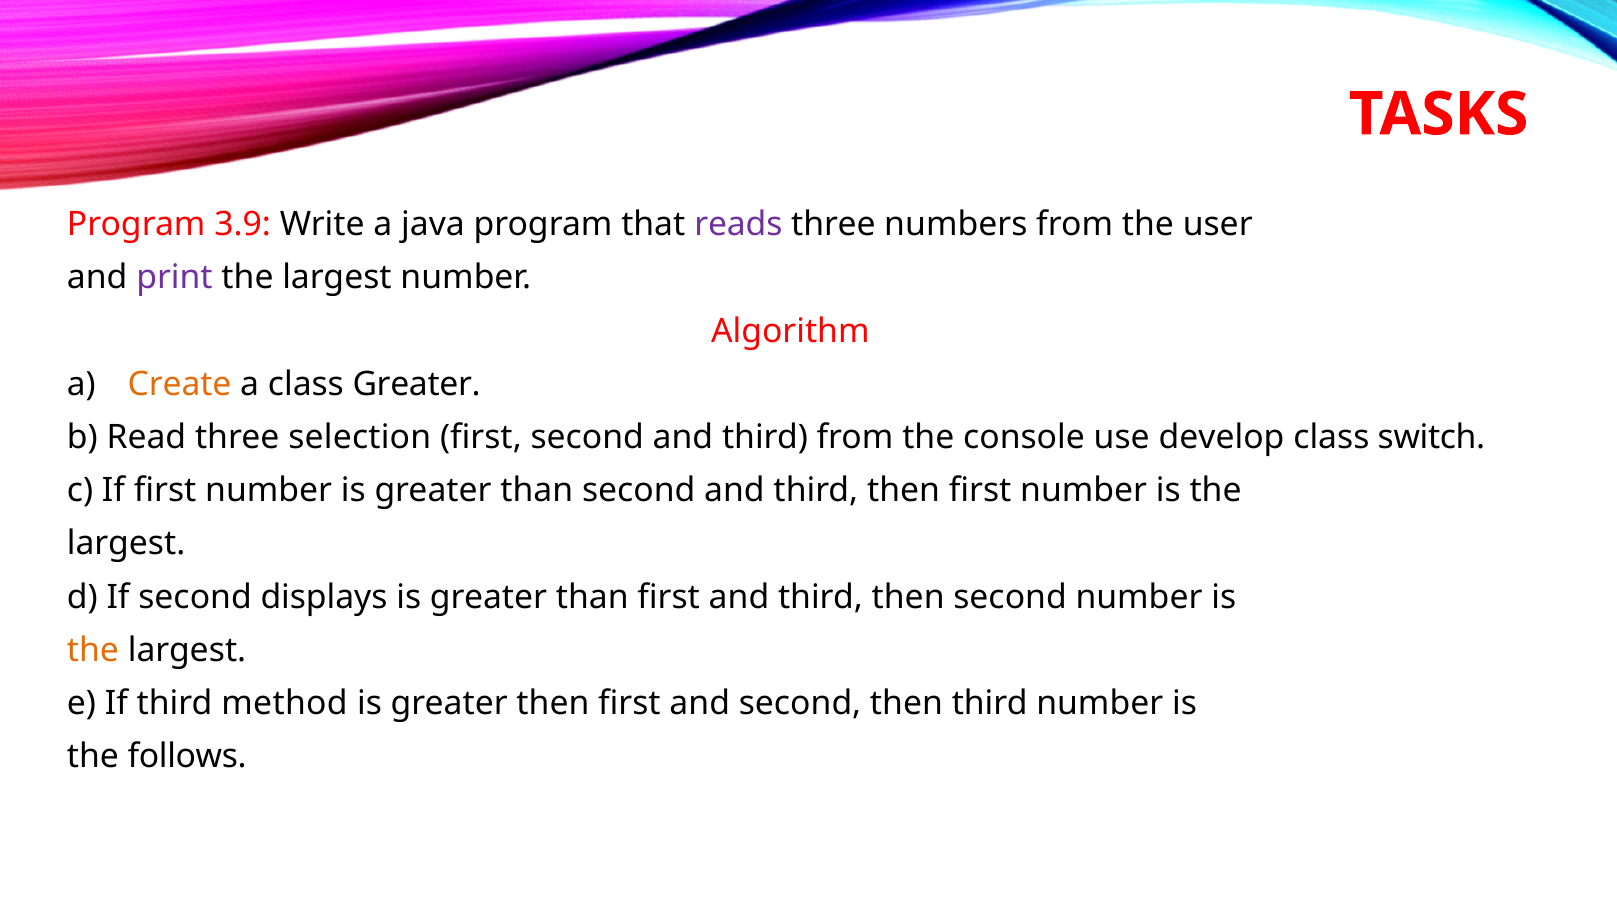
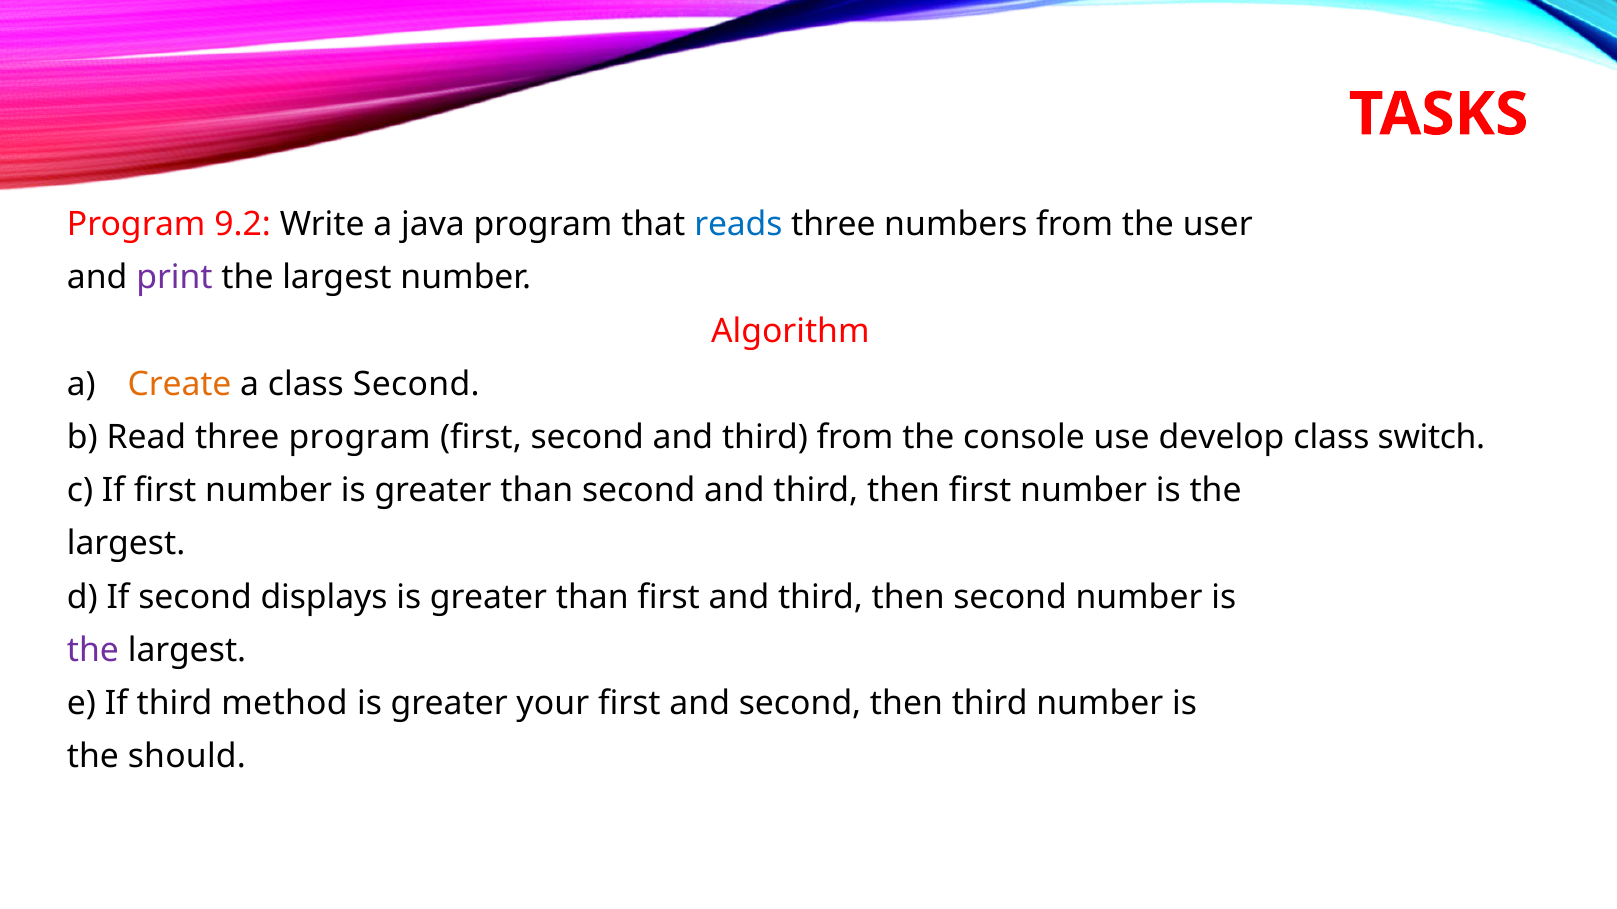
3.9: 3.9 -> 9.2
reads colour: purple -> blue
class Greater: Greater -> Second
three selection: selection -> program
the at (93, 651) colour: orange -> purple
greater then: then -> your
follows: follows -> should
